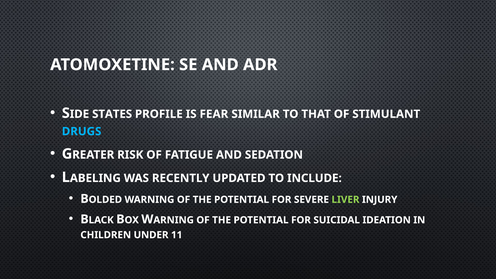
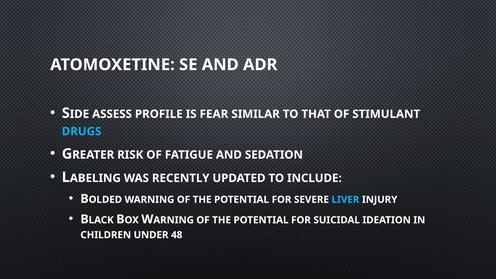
STATES: STATES -> ASSESS
LIVER colour: light green -> light blue
11: 11 -> 48
